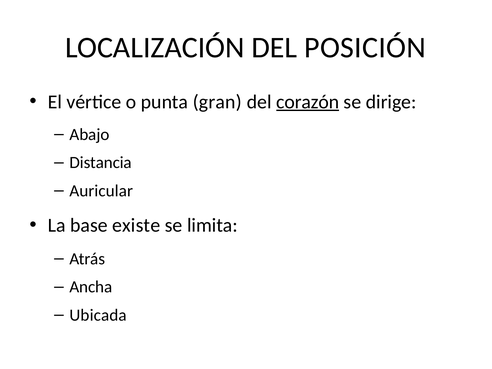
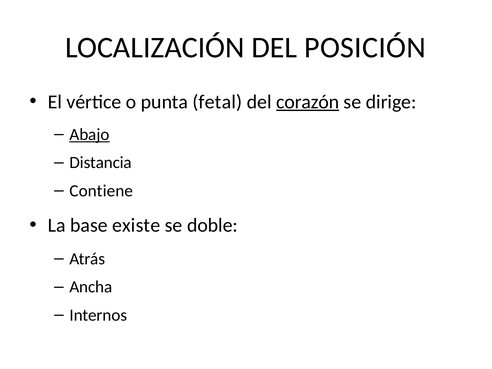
gran: gran -> fetal
Abajo underline: none -> present
Auricular: Auricular -> Contiene
limita: limita -> doble
Ubicada: Ubicada -> Internos
